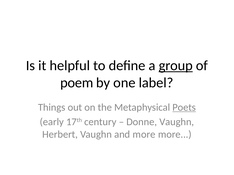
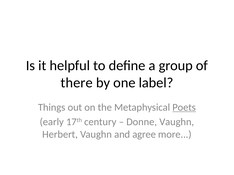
group underline: present -> none
poem: poem -> there
and more: more -> agree
